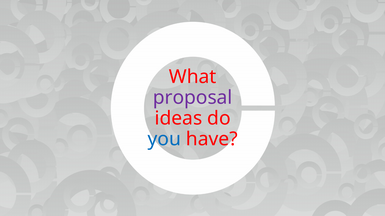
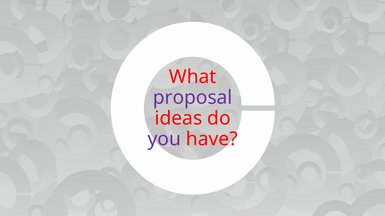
you colour: blue -> purple
